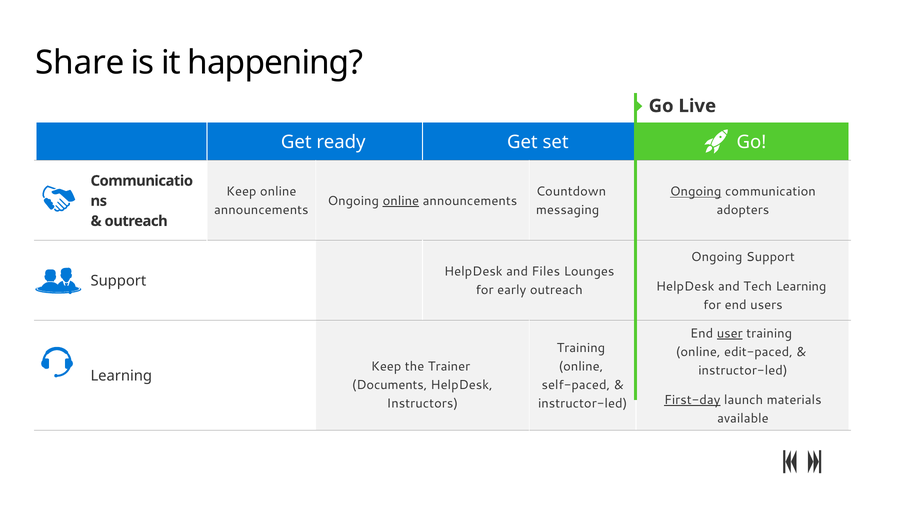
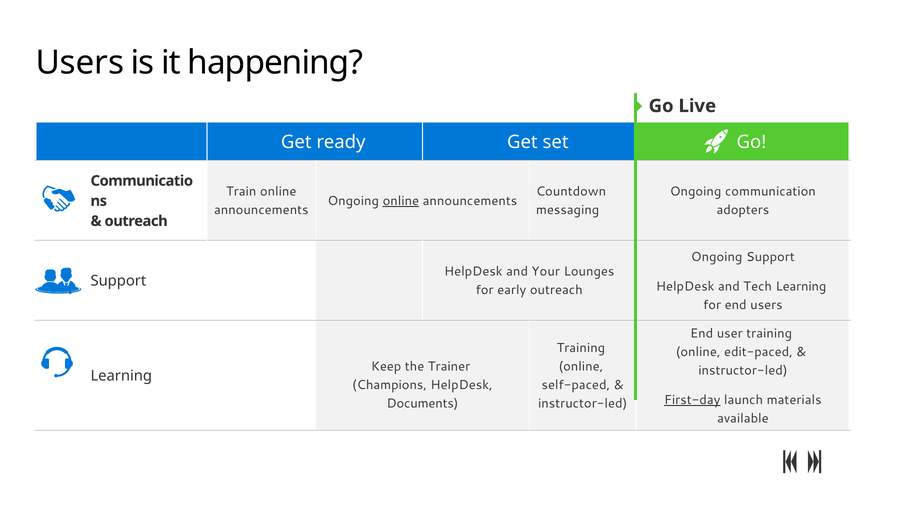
Share at (80, 63): Share -> Users
Keep at (241, 192): Keep -> Train
Ongoing at (696, 192) underline: present -> none
Files: Files -> Your
user underline: present -> none
Documents: Documents -> Champions
Instructors: Instructors -> Documents
